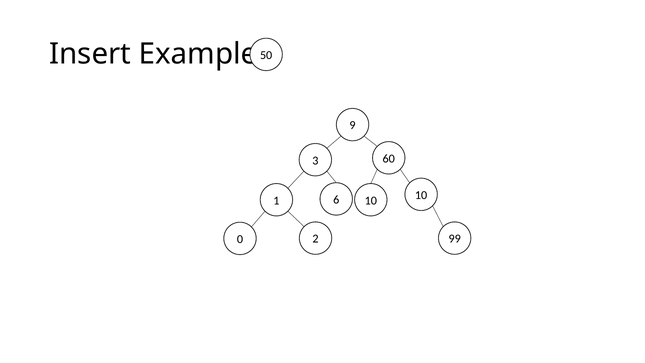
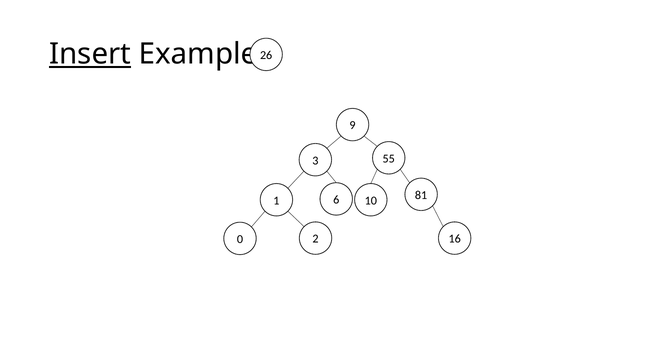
Insert underline: none -> present
50: 50 -> 26
60: 60 -> 55
1 10: 10 -> 81
99: 99 -> 16
